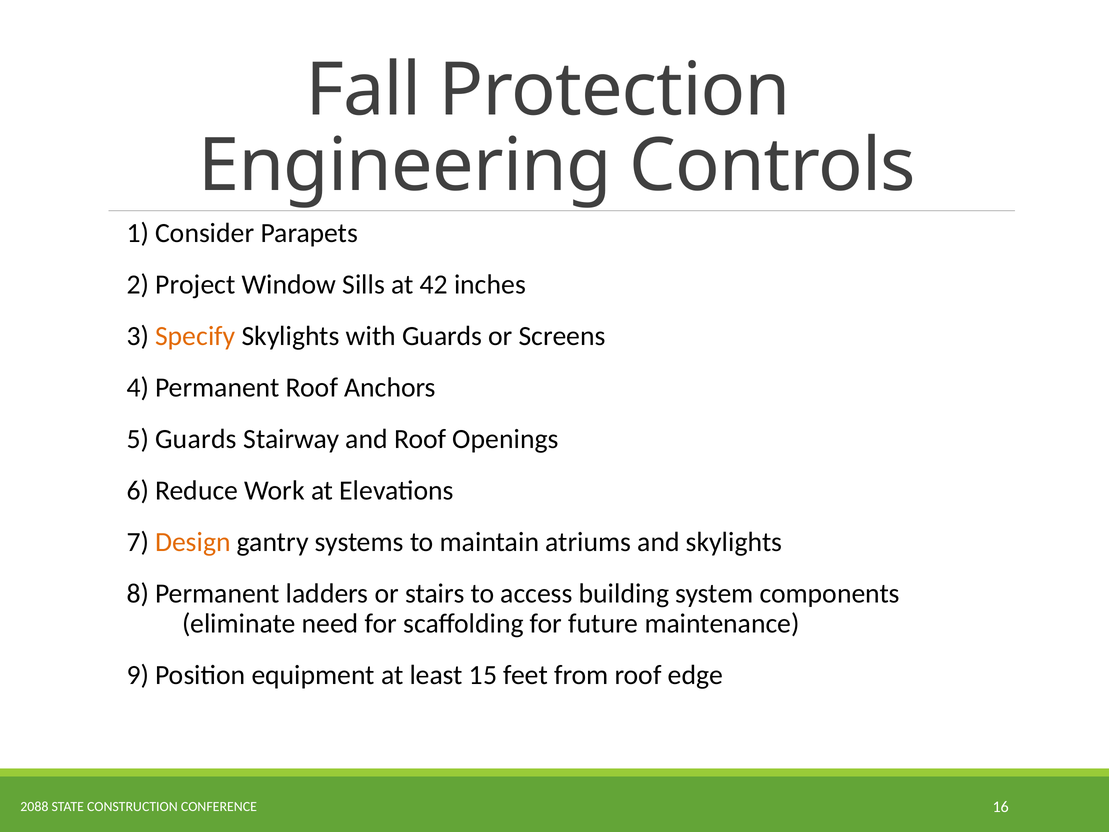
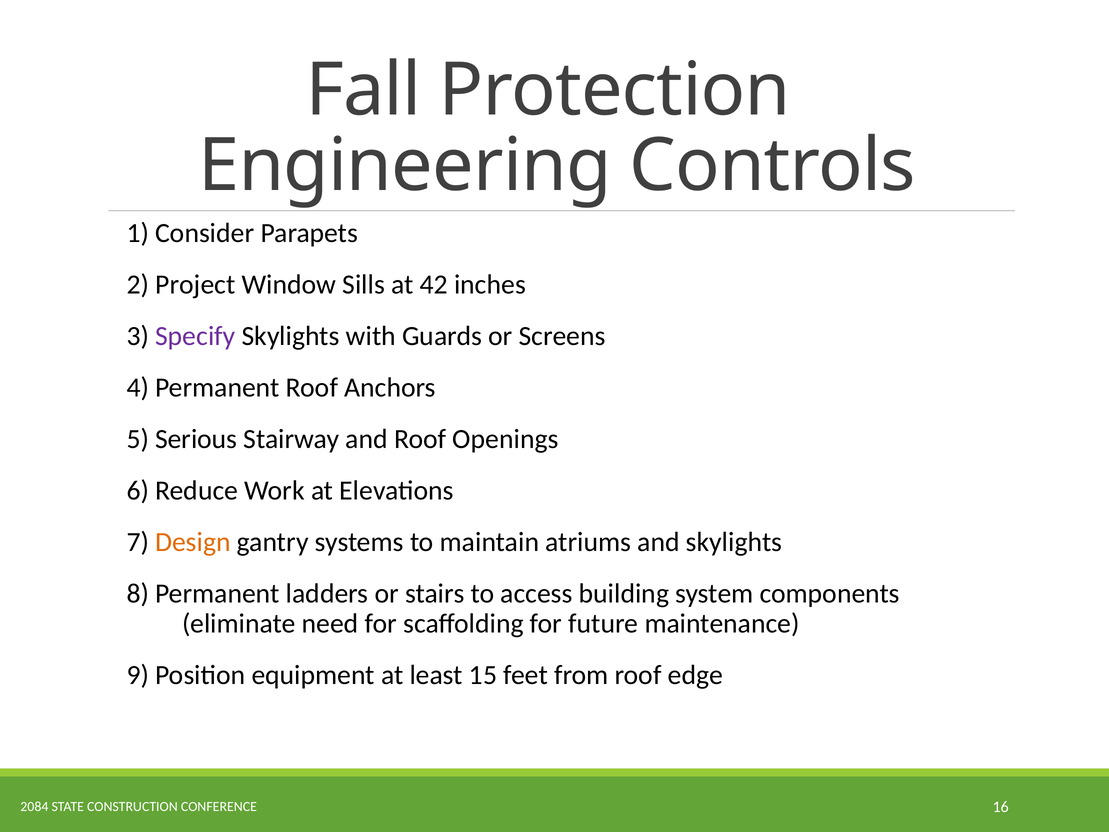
Specify colour: orange -> purple
5 Guards: Guards -> Serious
2088: 2088 -> 2084
